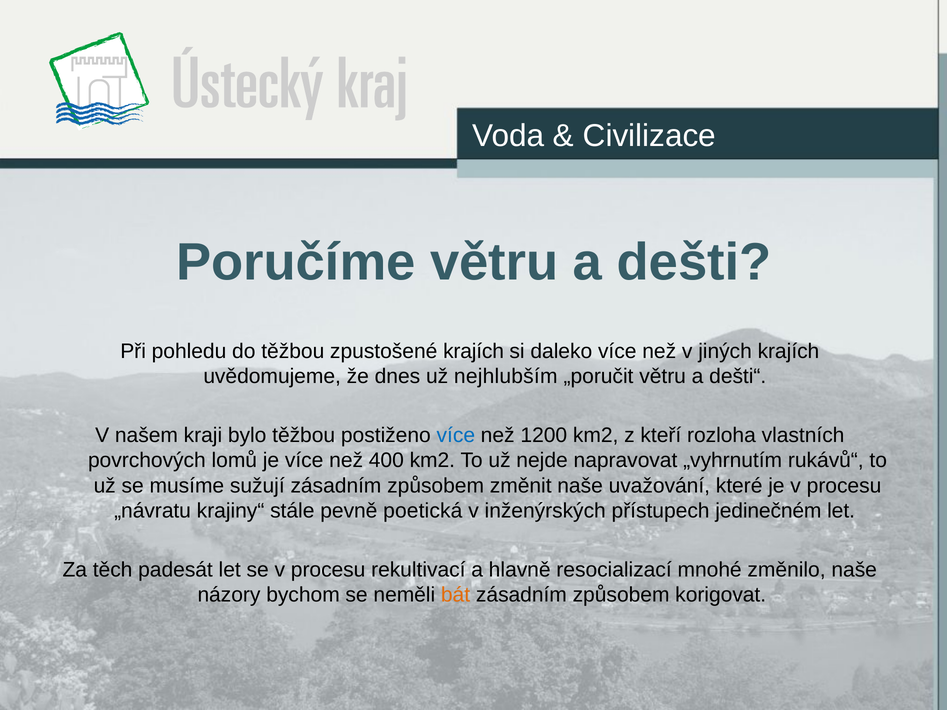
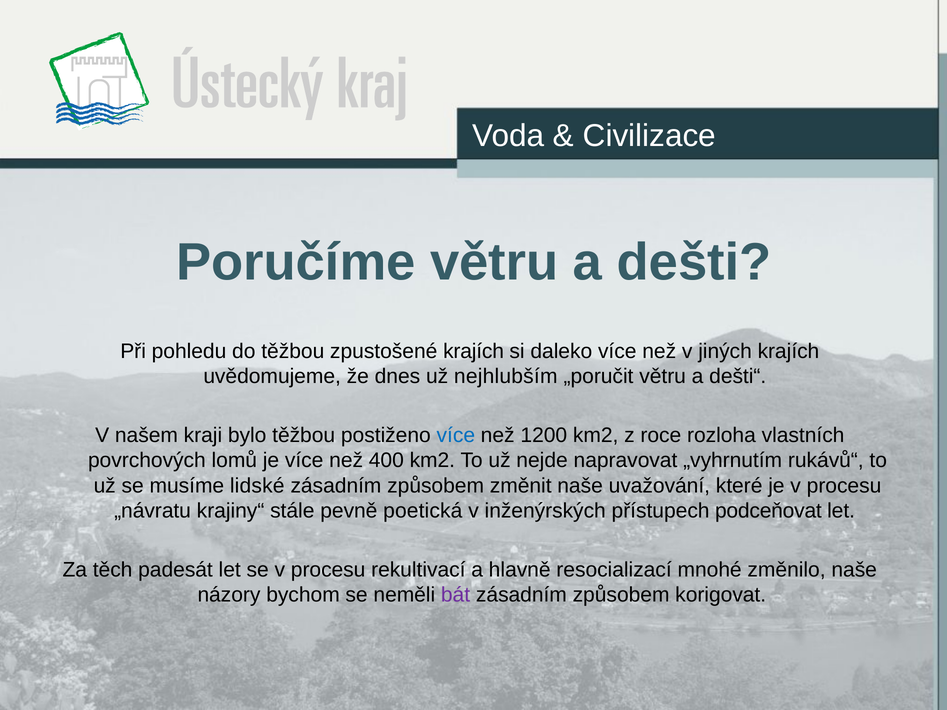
kteří: kteří -> roce
sužují: sužují -> lidské
jedinečném: jedinečném -> podceňovat
bát colour: orange -> purple
